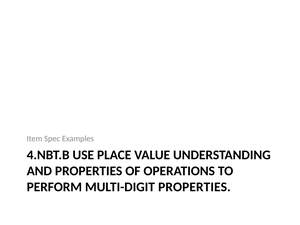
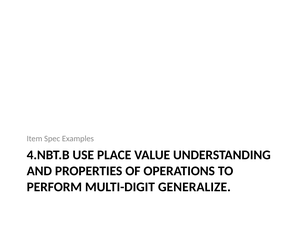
MULTI-DIGIT PROPERTIES: PROPERTIES -> GENERALIZE
